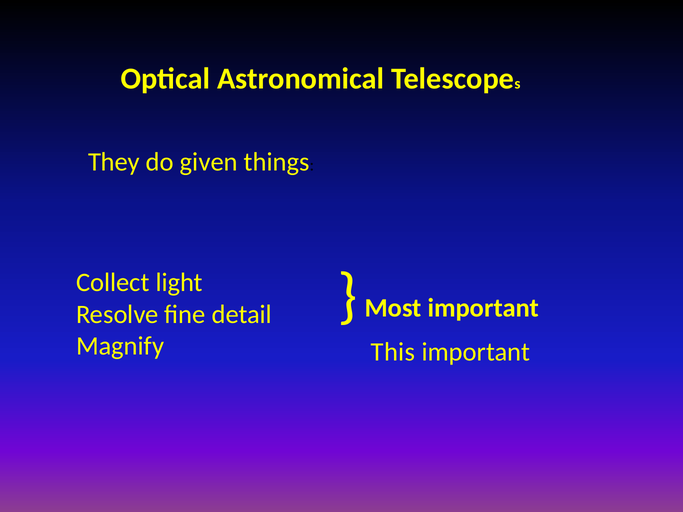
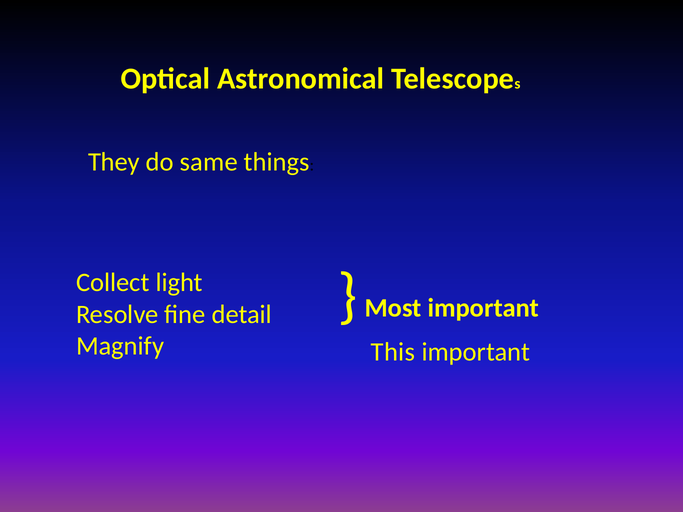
given: given -> same
